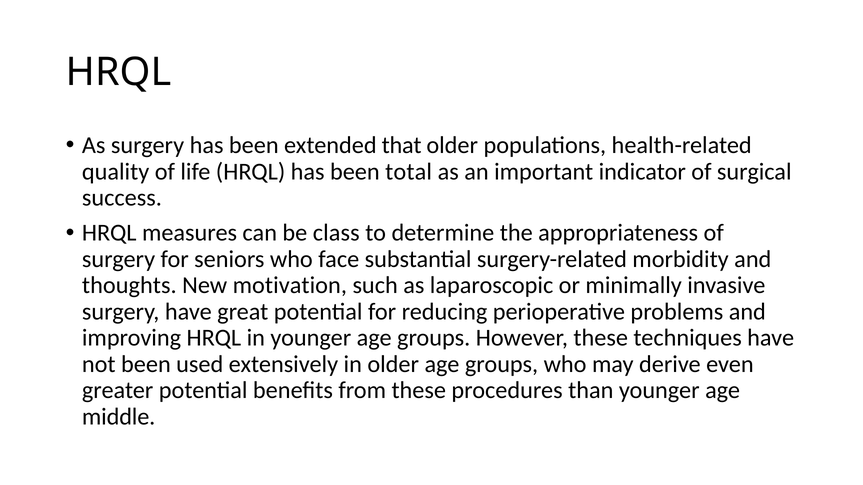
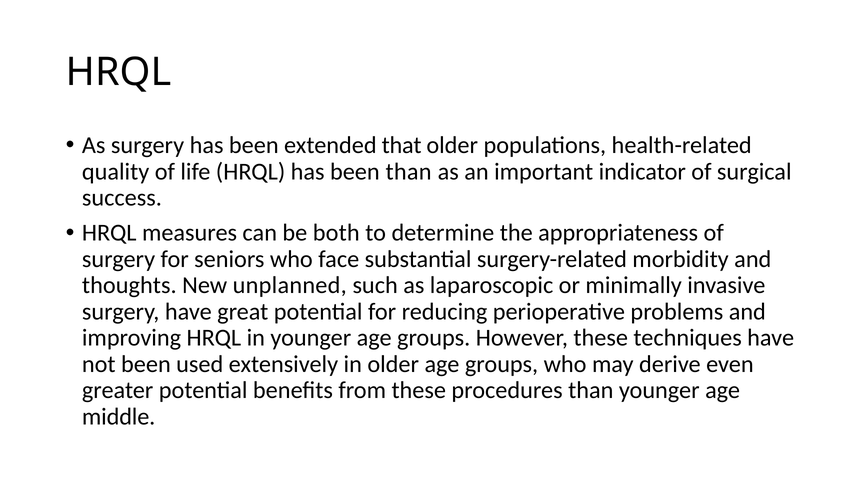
been total: total -> than
class: class -> both
motivation: motivation -> unplanned
